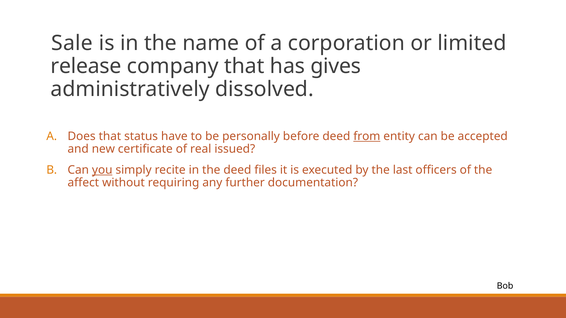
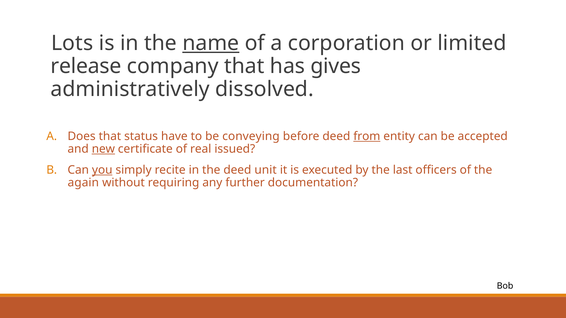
Sale: Sale -> Lots
name underline: none -> present
personally: personally -> conveying
new underline: none -> present
files: files -> unit
affect: affect -> again
